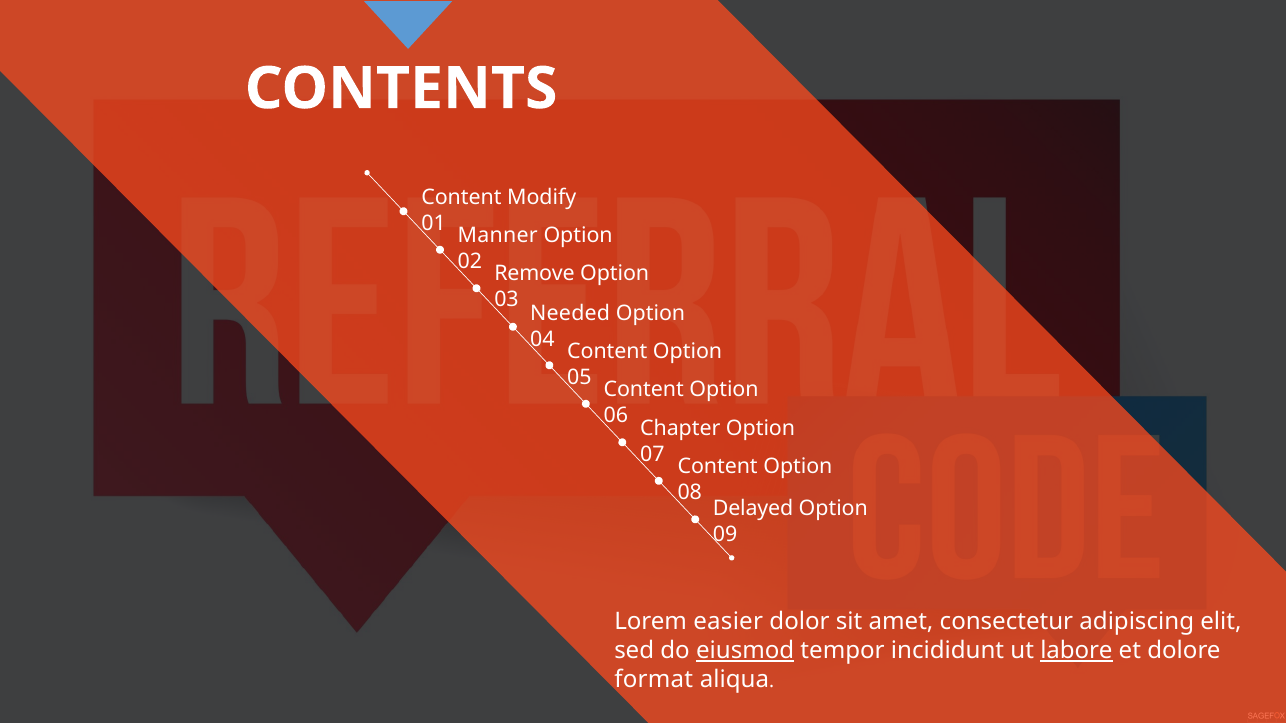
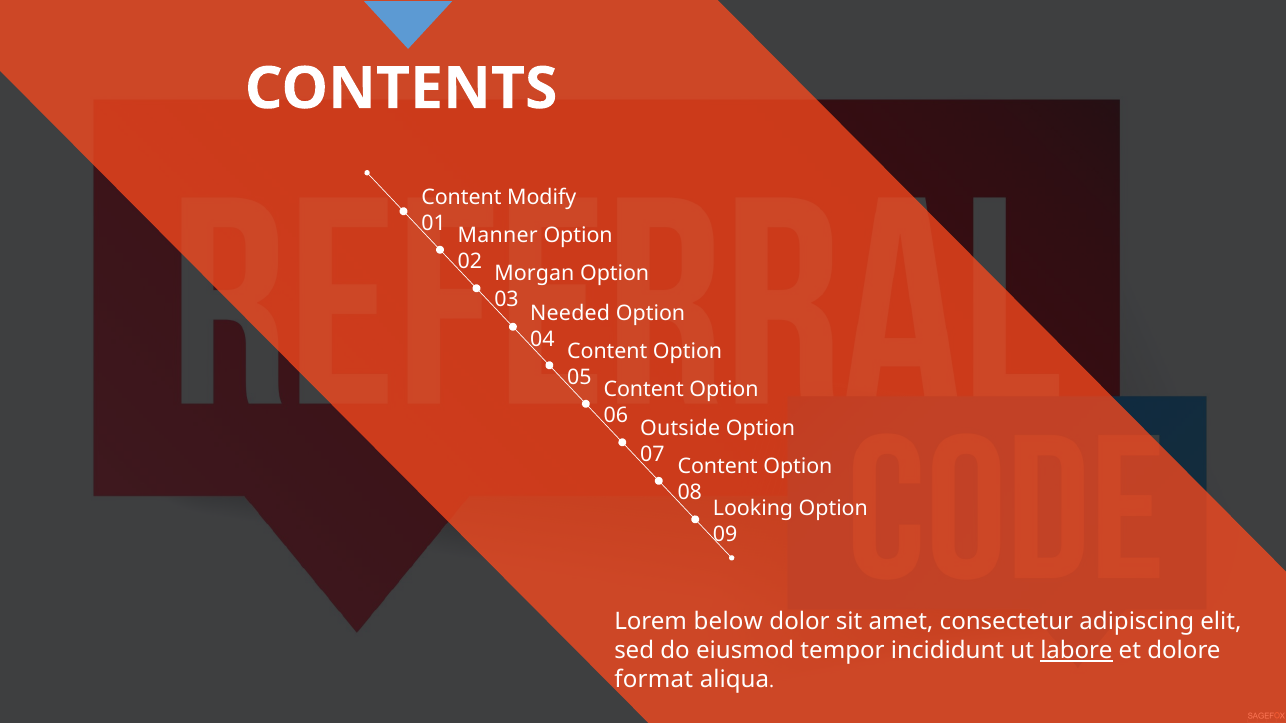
Remove: Remove -> Morgan
Chapter: Chapter -> Outside
Delayed: Delayed -> Looking
easier: easier -> below
eiusmod underline: present -> none
